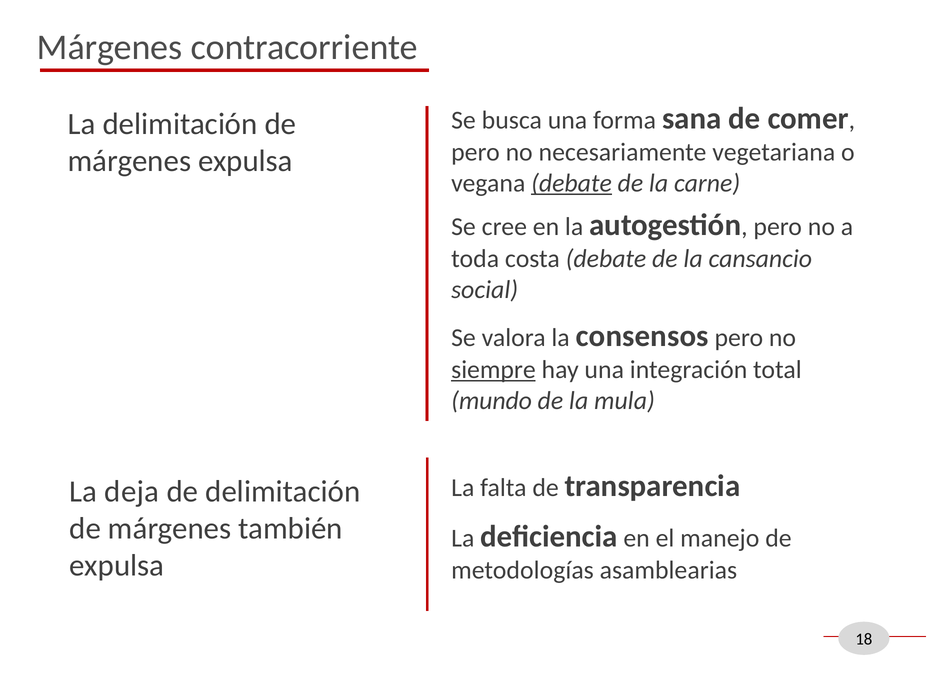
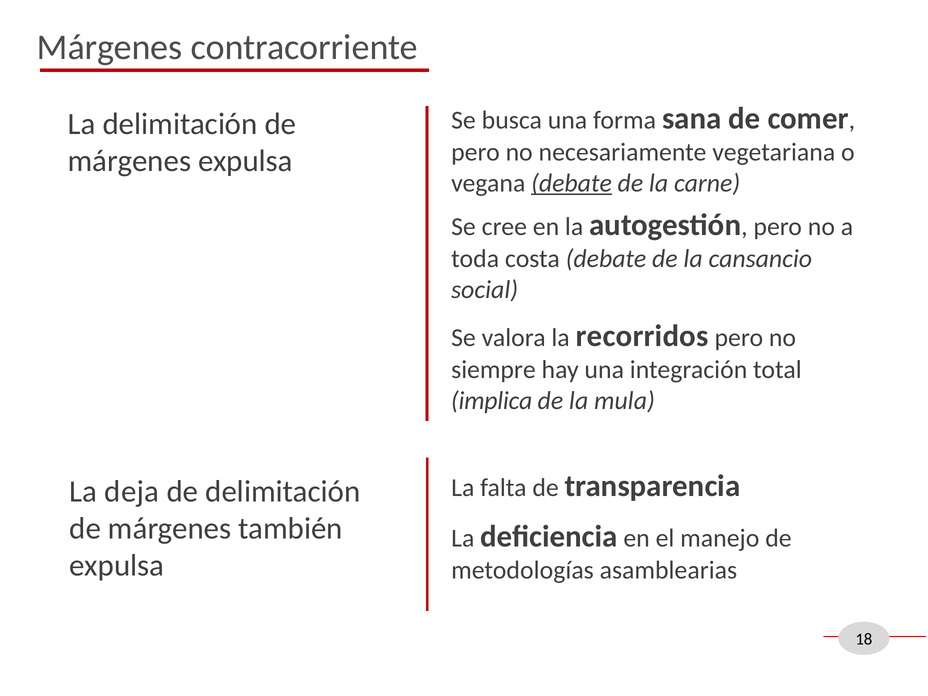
consensos: consensos -> recorridos
siempre underline: present -> none
mundo: mundo -> implica
